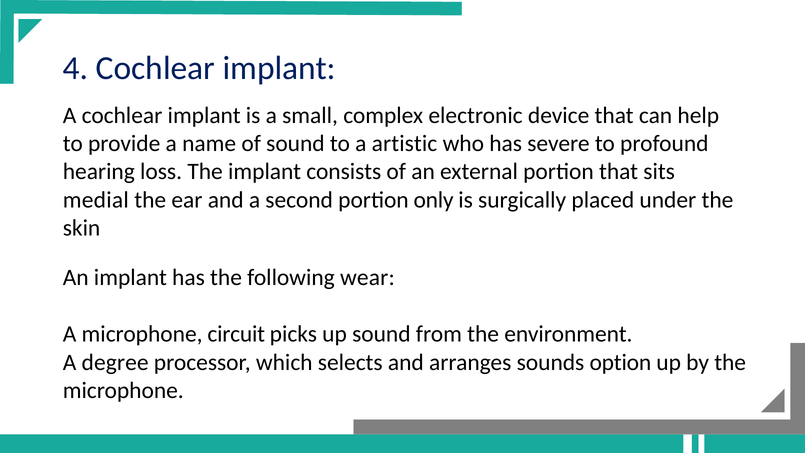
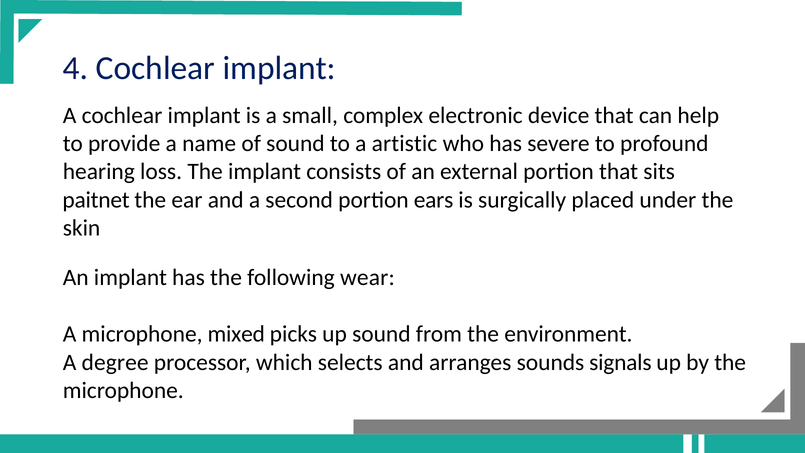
medial: medial -> paitnet
only: only -> ears
circuit: circuit -> mixed
option: option -> signals
